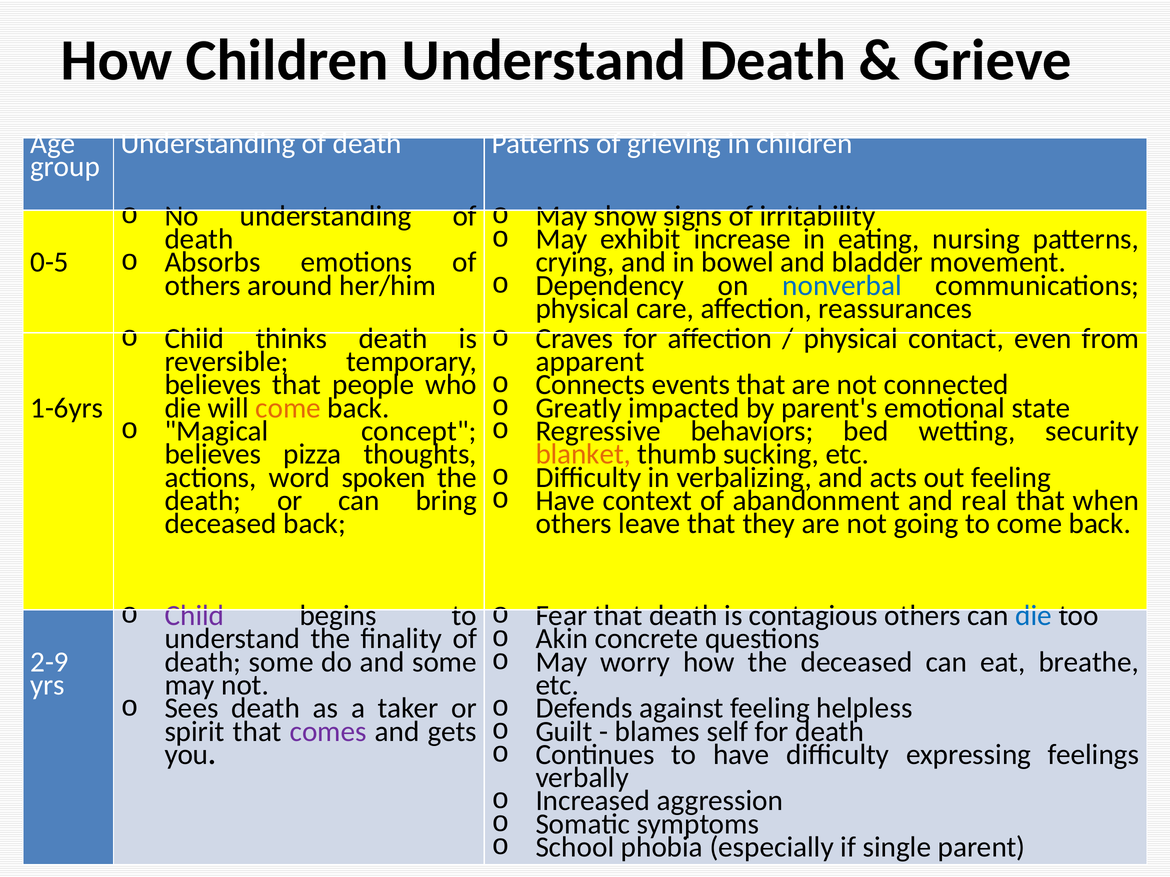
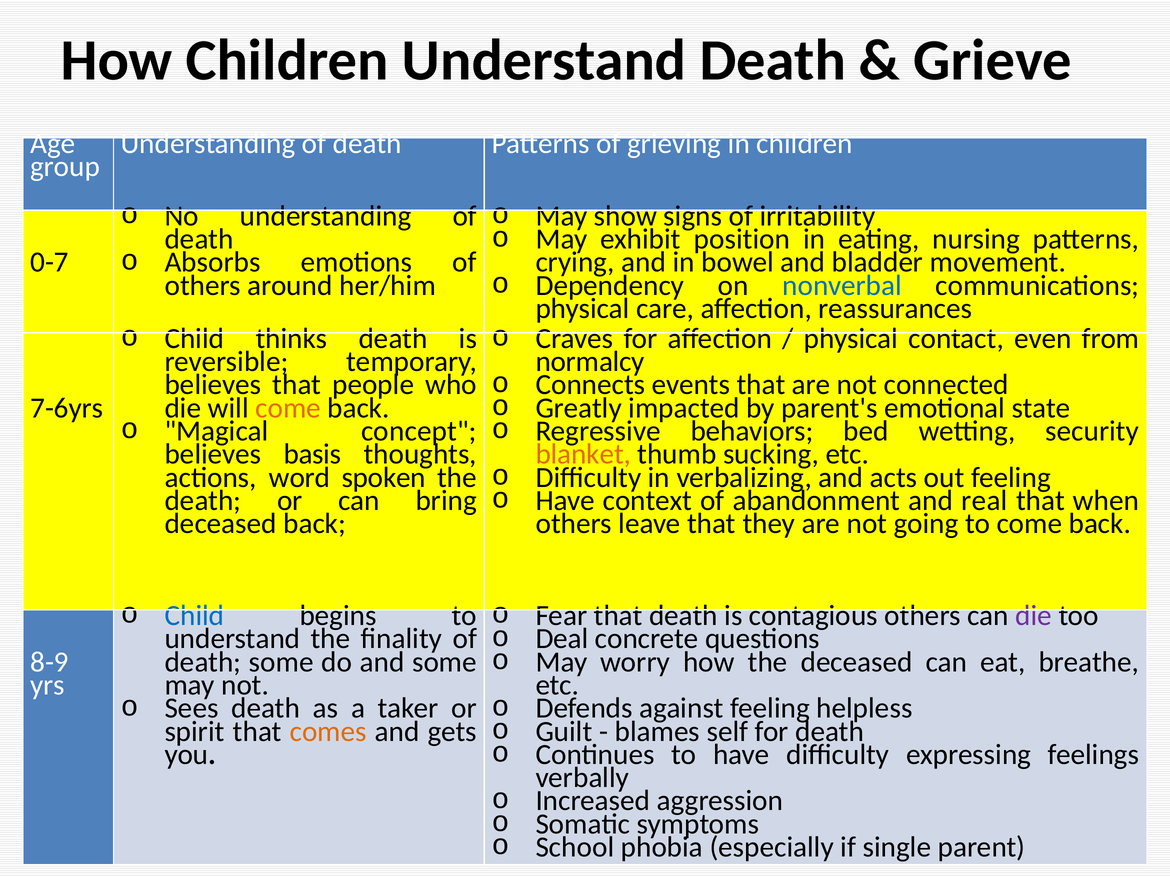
increase: increase -> position
0-5: 0-5 -> 0-7
apparent: apparent -> normalcy
1-6yrs: 1-6yrs -> 7-6yrs
pizza: pizza -> basis
Child at (194, 616) colour: purple -> blue
die at (1034, 616) colour: blue -> purple
Akin: Akin -> Deal
2-9: 2-9 -> 8-9
comes colour: purple -> orange
